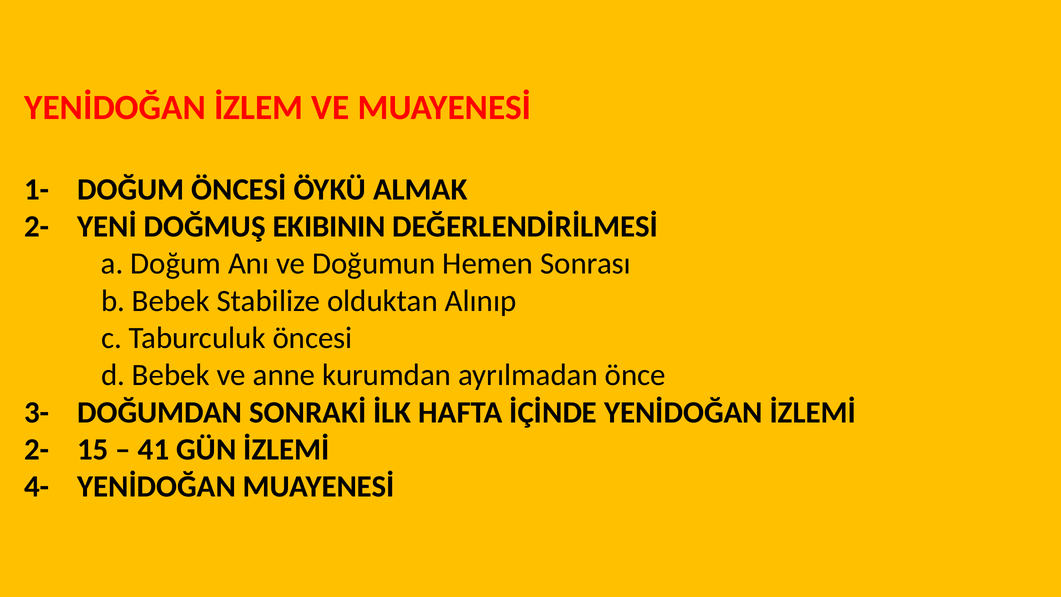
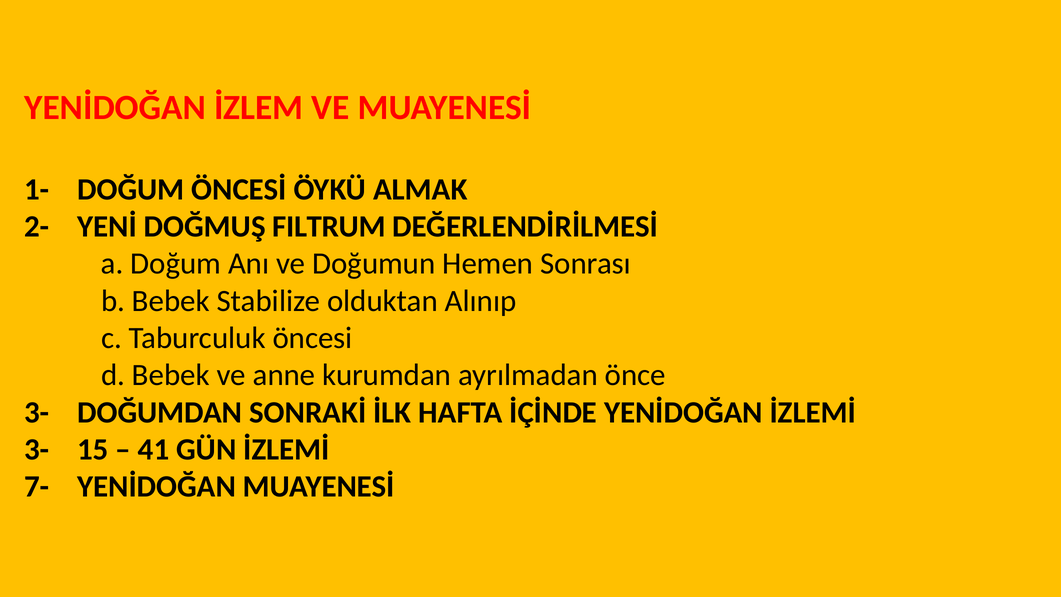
EKIBININ: EKIBININ -> FILTRUM
2- at (37, 449): 2- -> 3-
4-: 4- -> 7-
